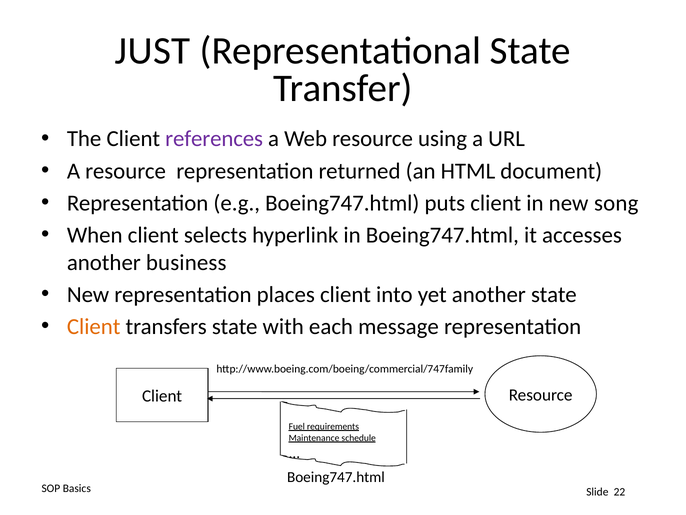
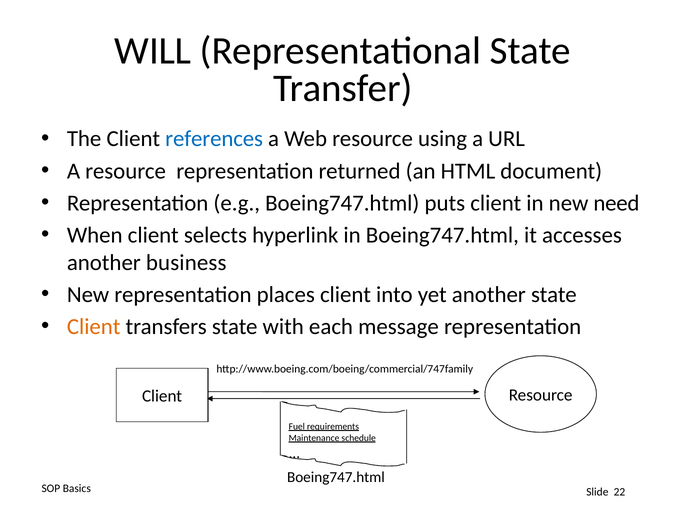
JUST: JUST -> WILL
references colour: purple -> blue
song: song -> need
